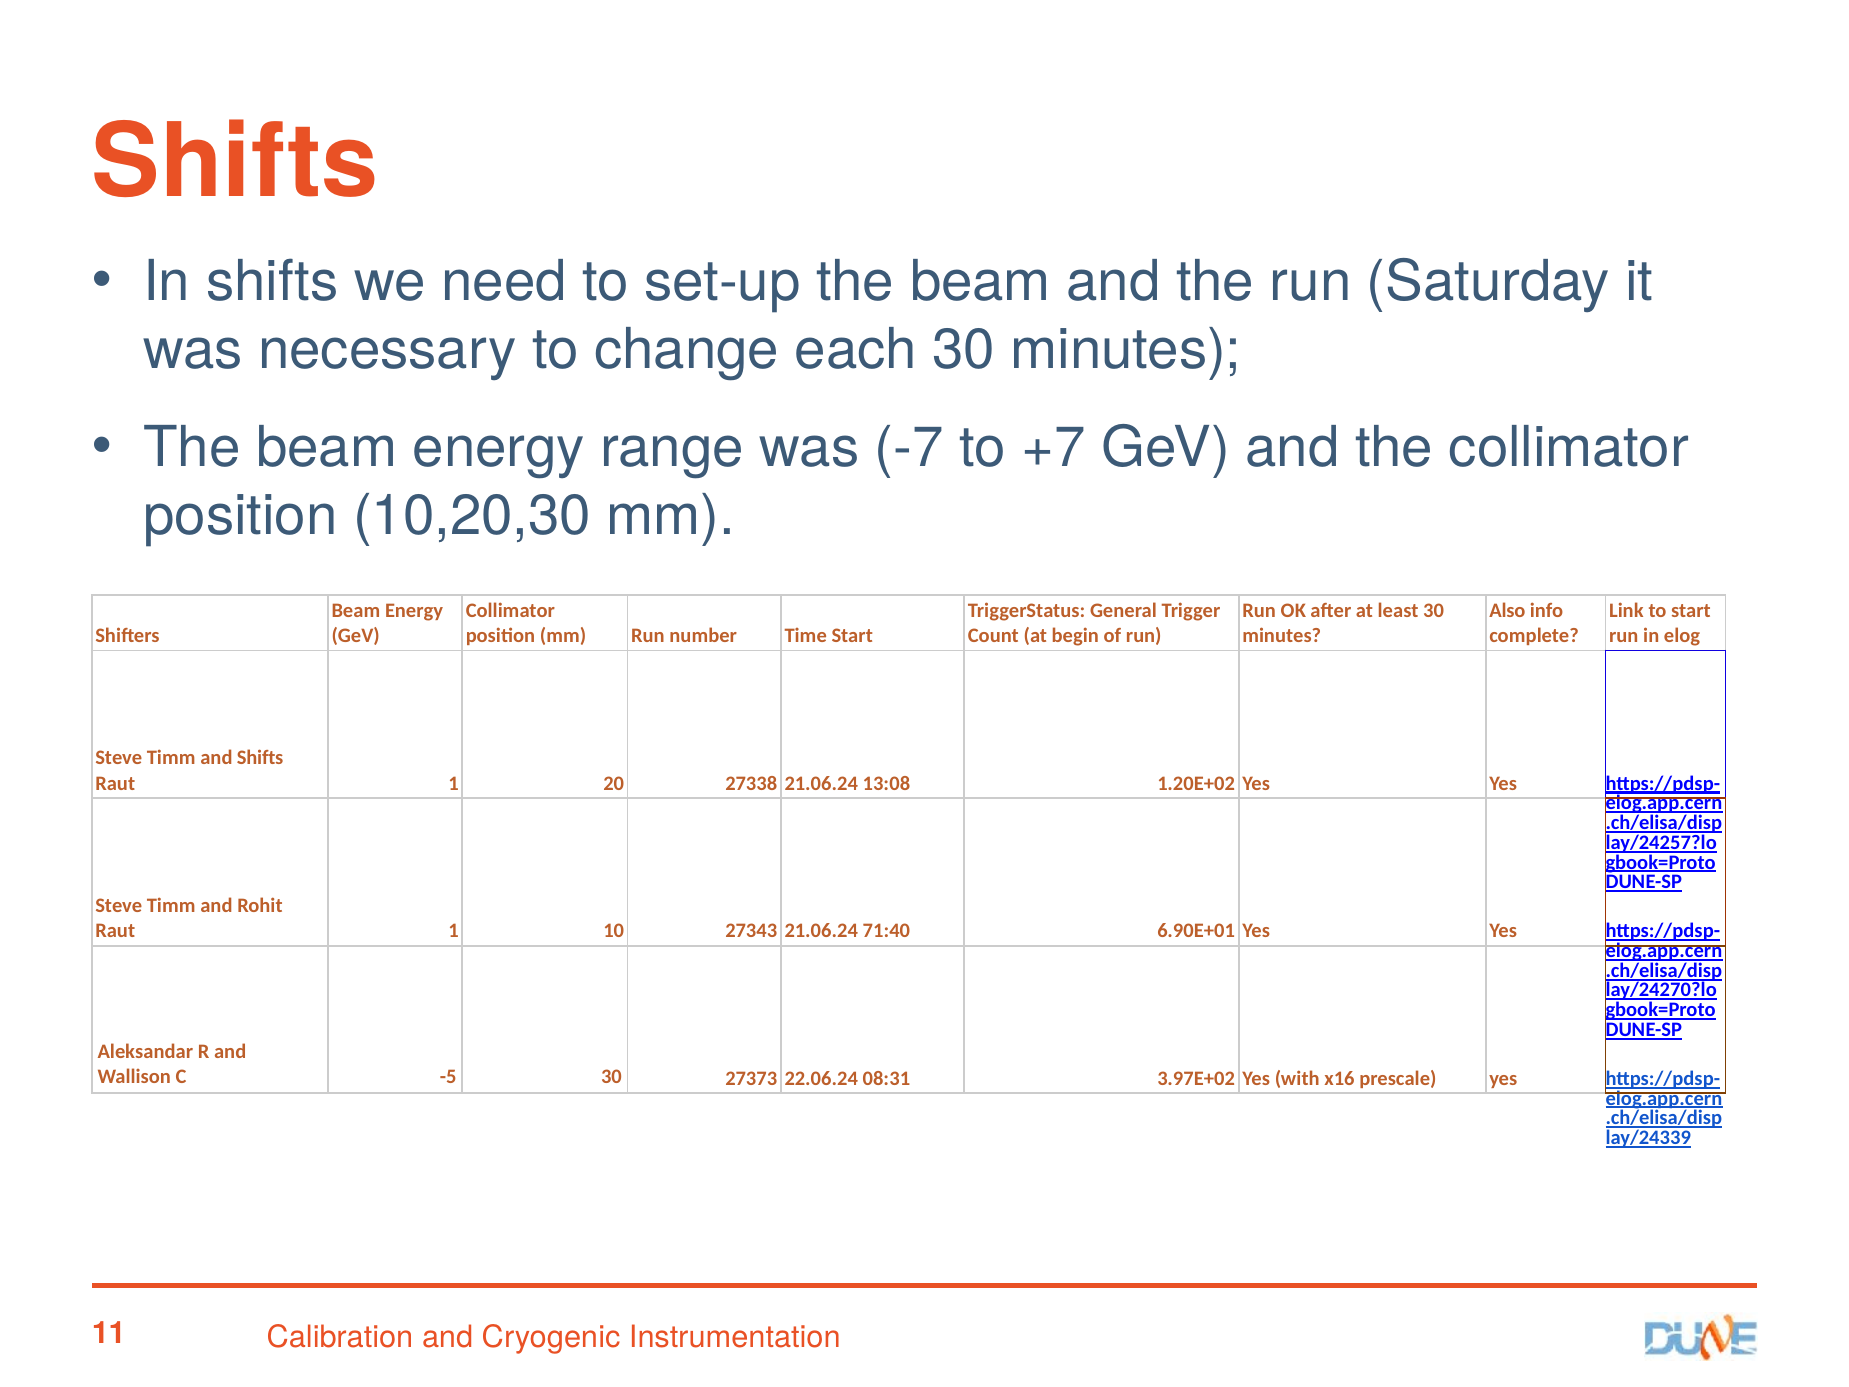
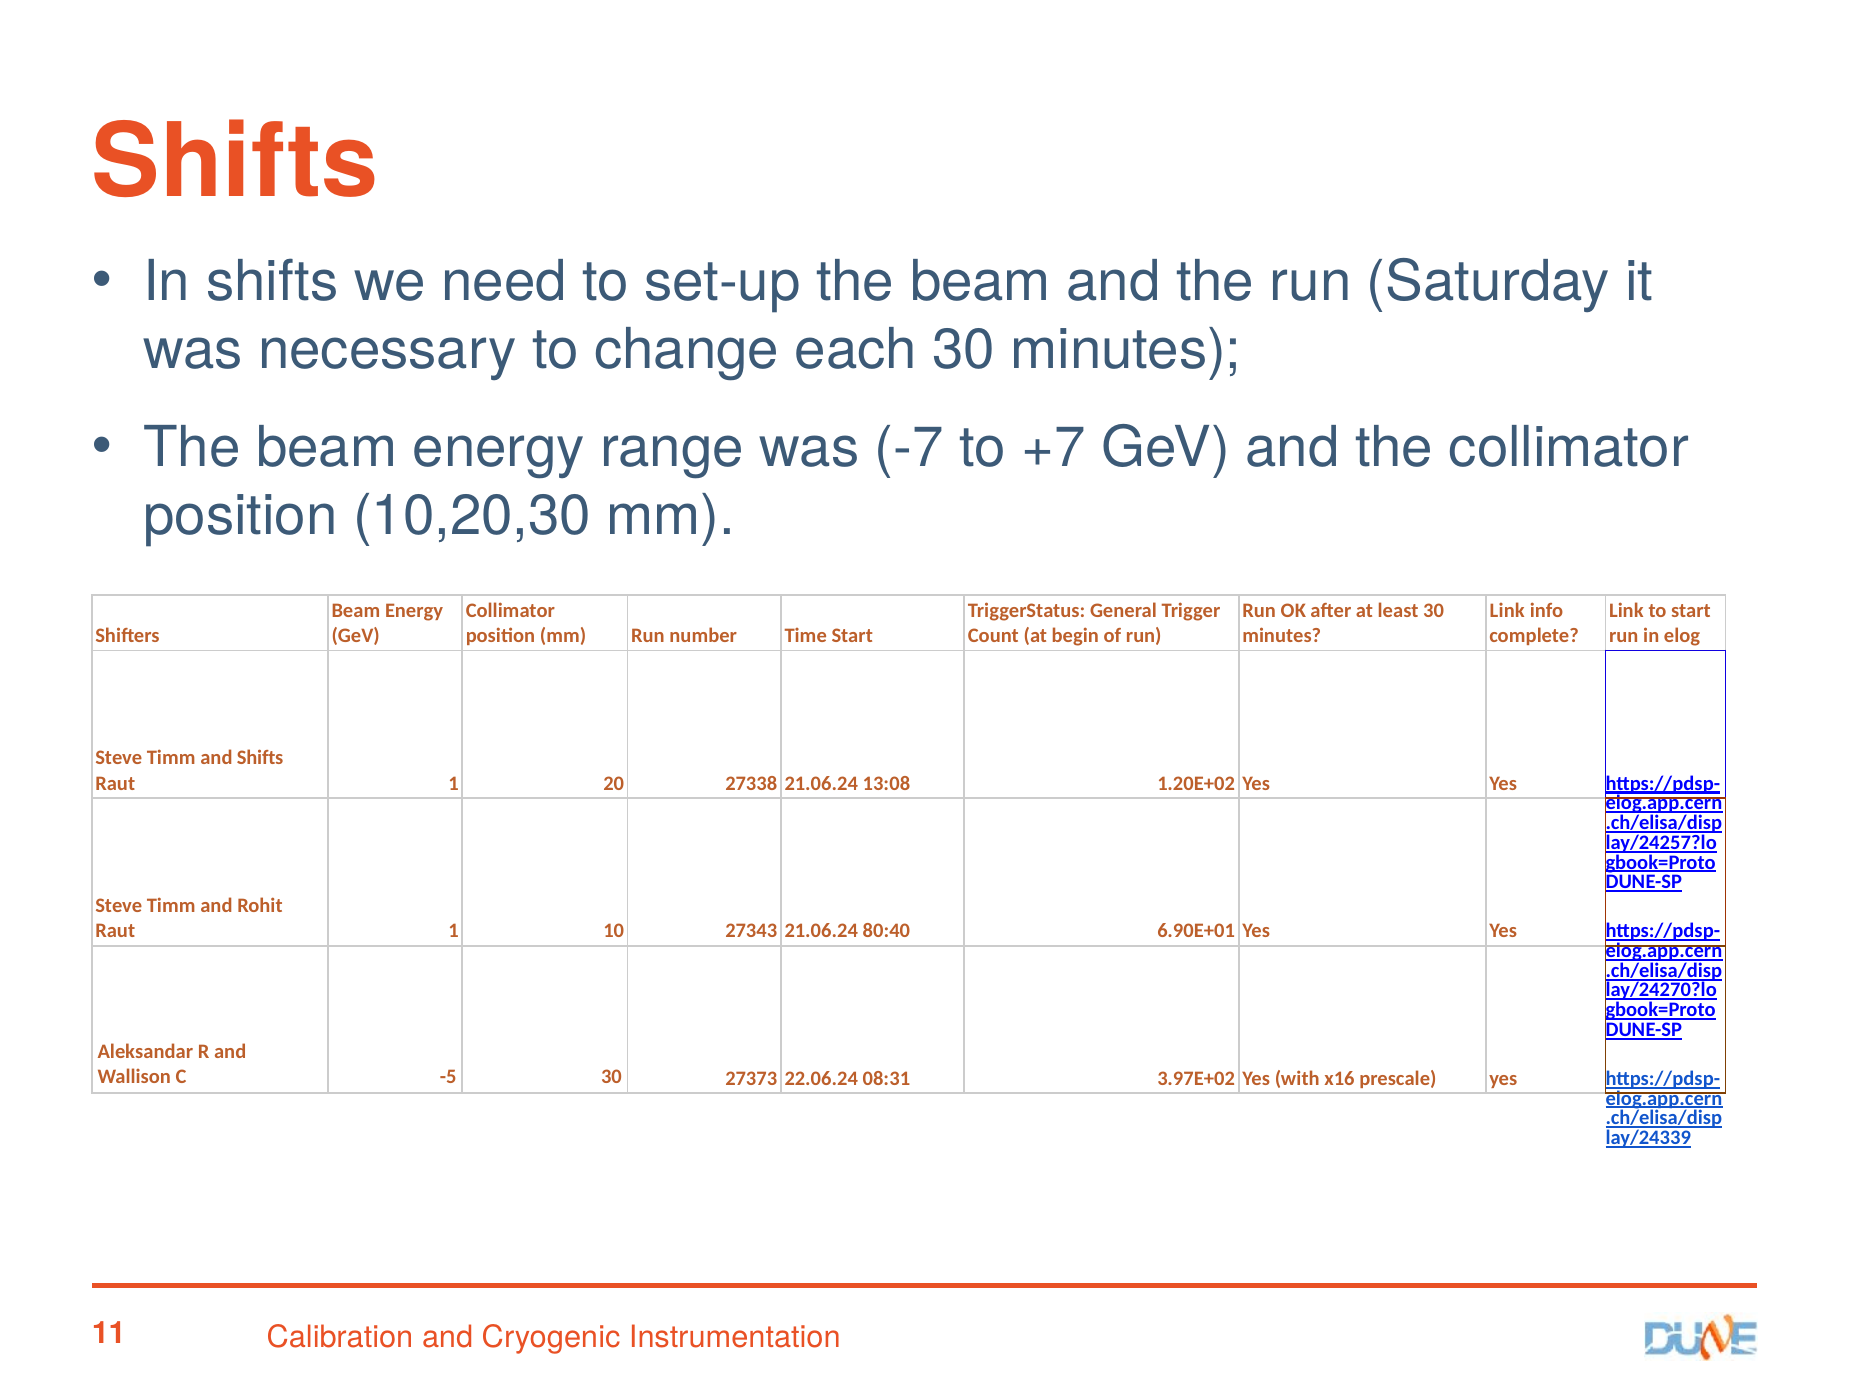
Also at (1507, 610): Also -> Link
71:40: 71:40 -> 80:40
